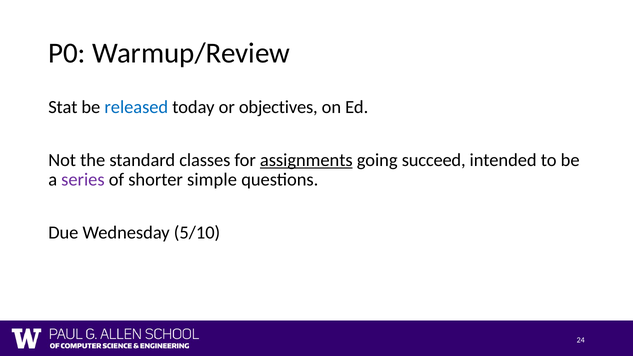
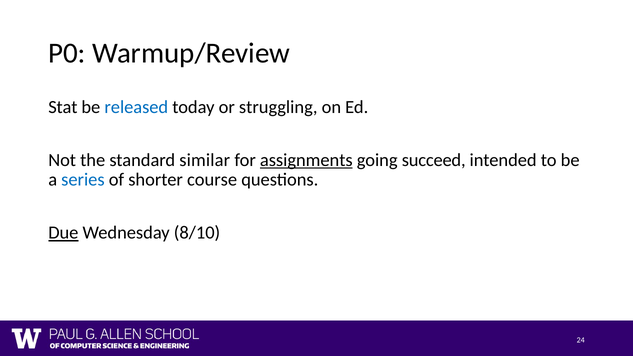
objectives: objectives -> struggling
classes: classes -> similar
series colour: purple -> blue
simple: simple -> course
Due underline: none -> present
5/10: 5/10 -> 8/10
